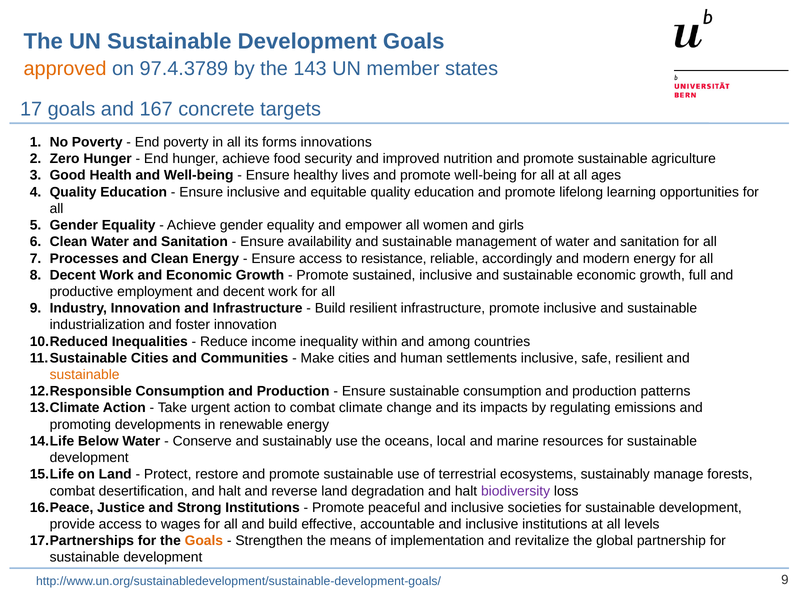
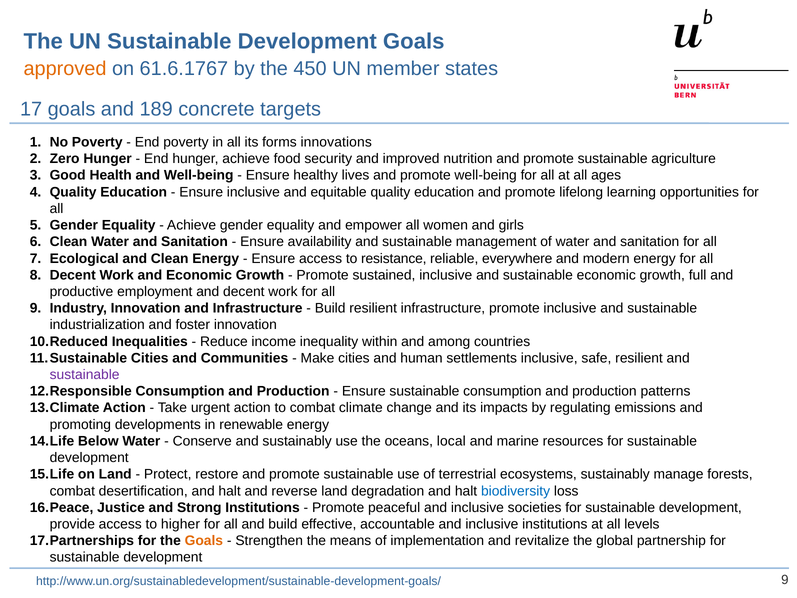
97.4.3789: 97.4.3789 -> 61.6.1767
143: 143 -> 450
167: 167 -> 189
Processes: Processes -> Ecological
accordingly: accordingly -> everywhere
sustainable at (85, 375) colour: orange -> purple
biodiversity colour: purple -> blue
wages: wages -> higher
